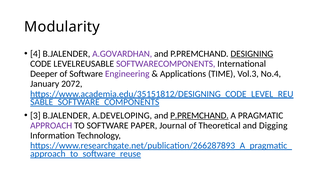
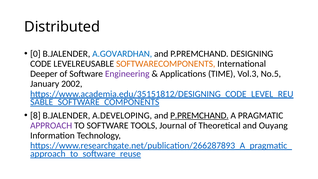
Modularity: Modularity -> Distributed
4: 4 -> 0
A.GOVARDHAN colour: purple -> blue
DESIGNING underline: present -> none
SOFTWARECOMPONENTS colour: purple -> orange
No.4: No.4 -> No.5
2072: 2072 -> 2002
3: 3 -> 8
PAPER: PAPER -> TOOLS
Digging: Digging -> Ouyang
